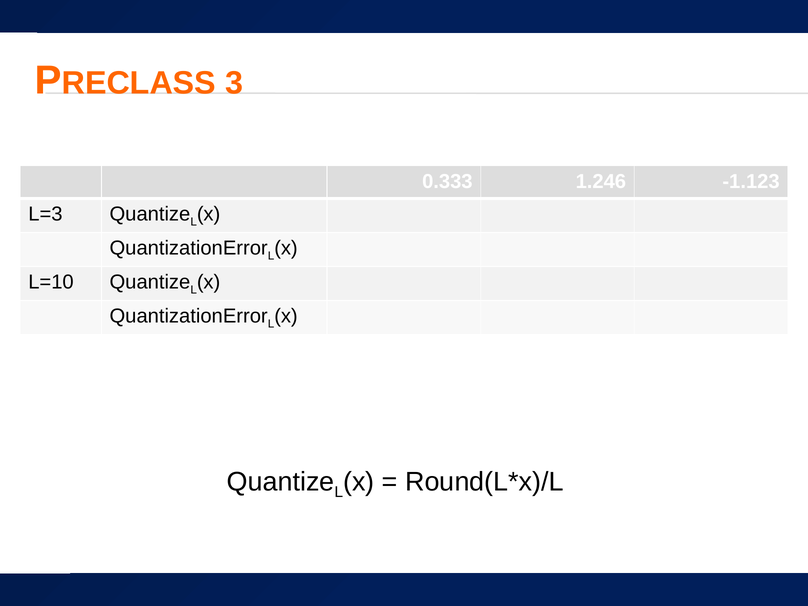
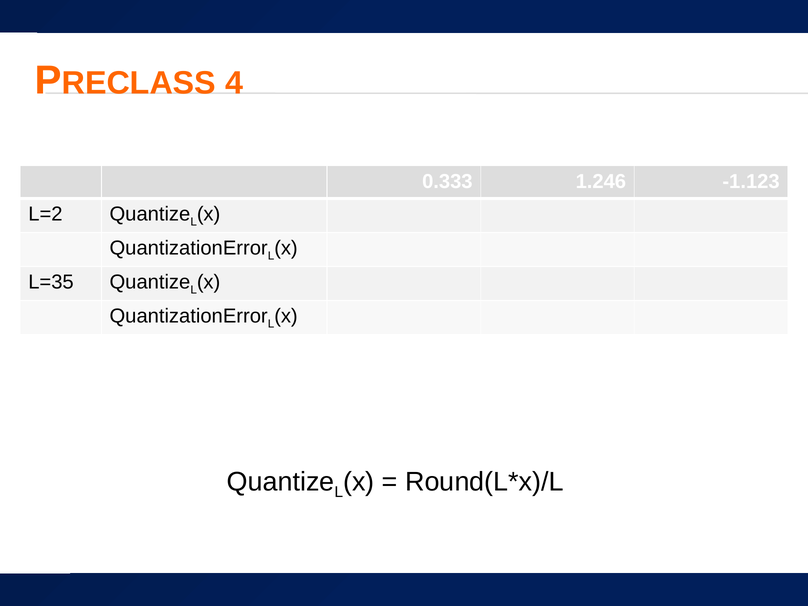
3: 3 -> 4
L=3: L=3 -> L=2
L=10: L=10 -> L=35
